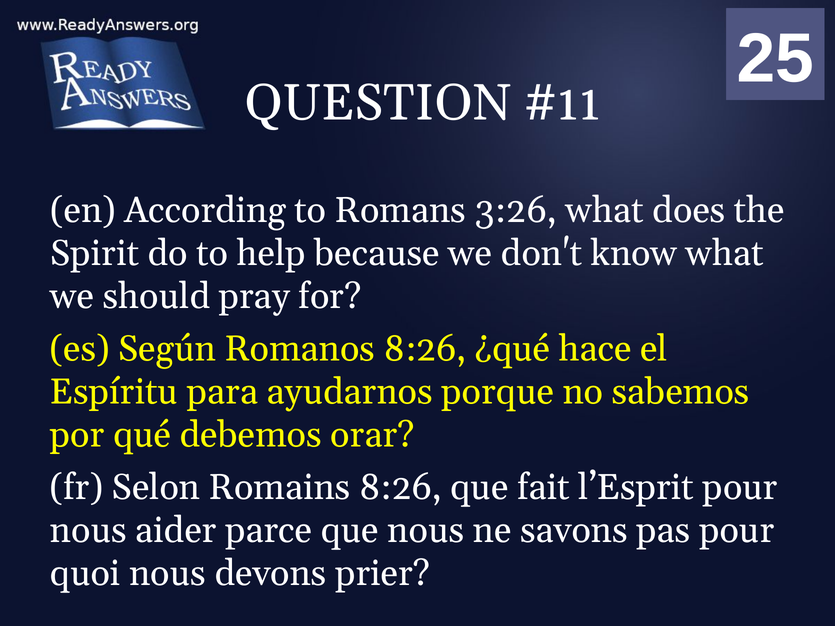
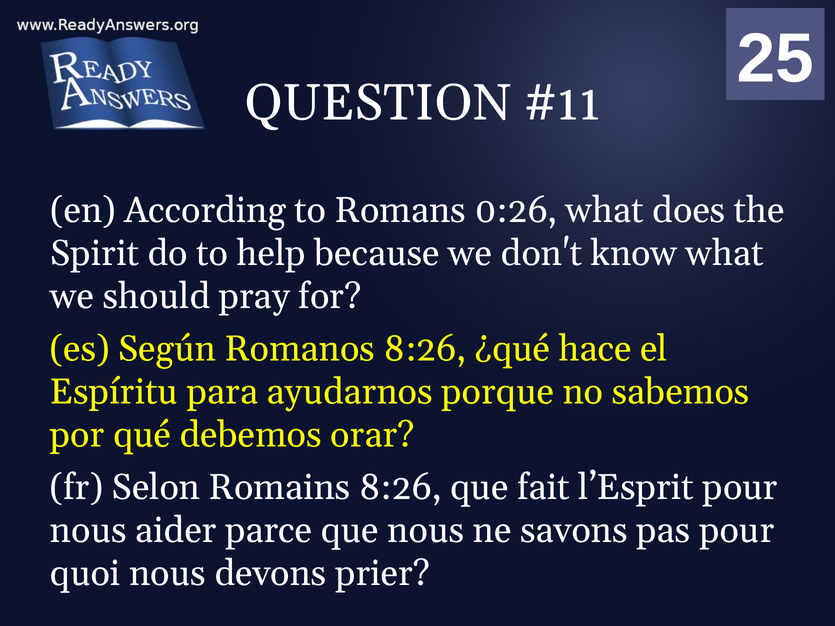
3:26: 3:26 -> 0:26
